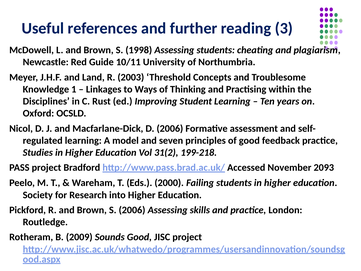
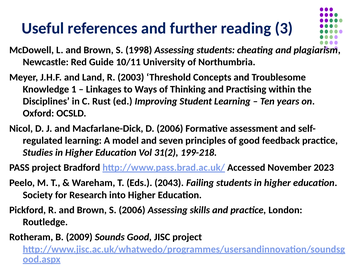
2093: 2093 -> 2023
2000: 2000 -> 2043
